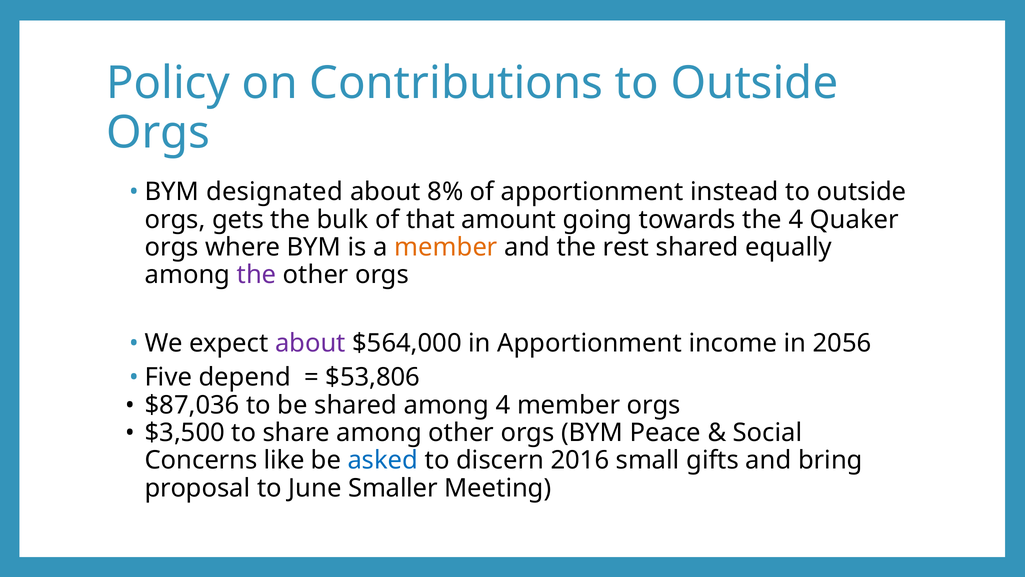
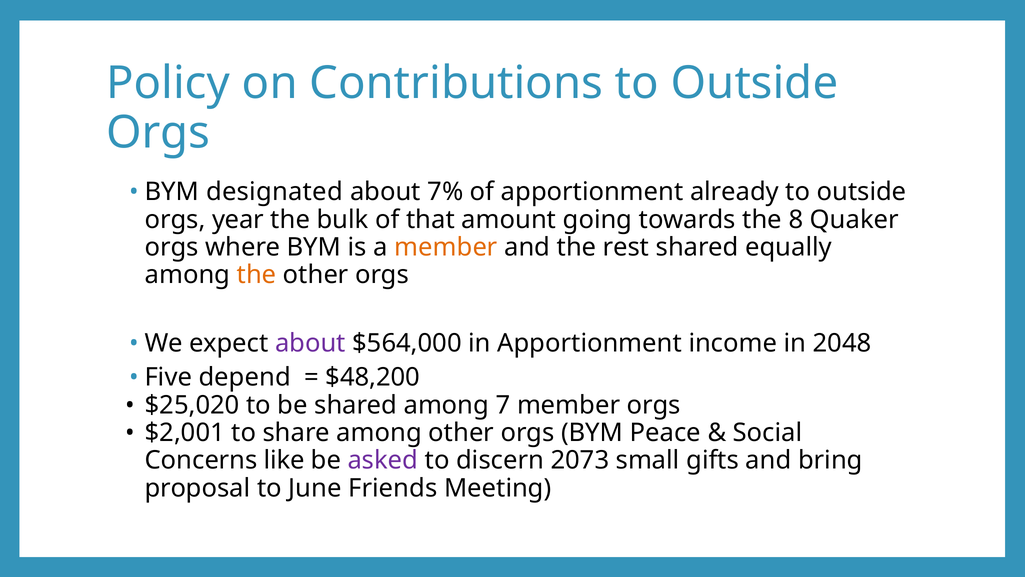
8%: 8% -> 7%
instead: instead -> already
gets: gets -> year
the 4: 4 -> 8
the at (257, 275) colour: purple -> orange
2056: 2056 -> 2048
$53,806: $53,806 -> $48,200
$87,036: $87,036 -> $25,020
among 4: 4 -> 7
$3,500: $3,500 -> $2,001
asked colour: blue -> purple
2016: 2016 -> 2073
Smaller: Smaller -> Friends
